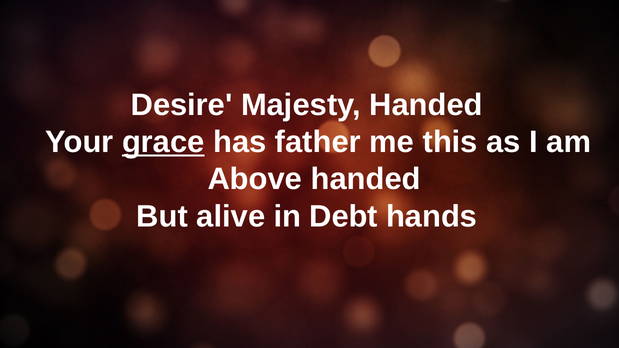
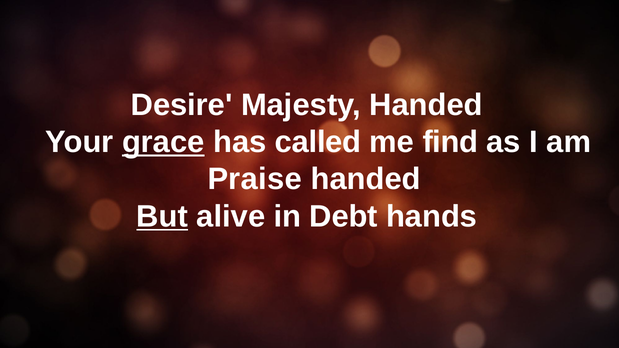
father: father -> called
this: this -> find
Above: Above -> Praise
But underline: none -> present
